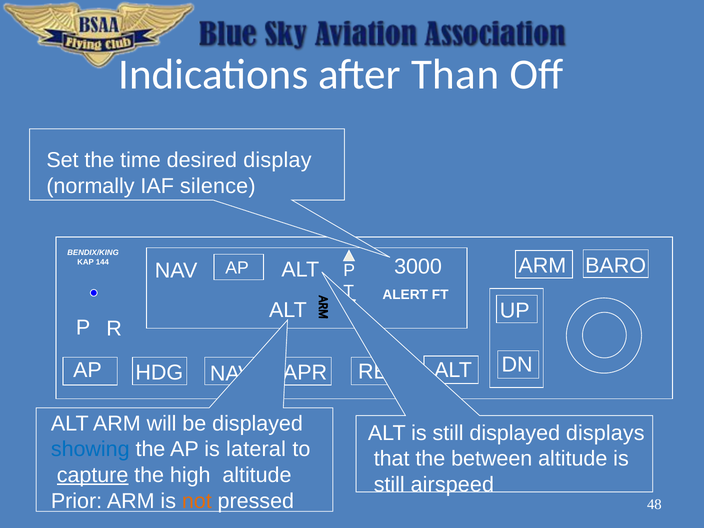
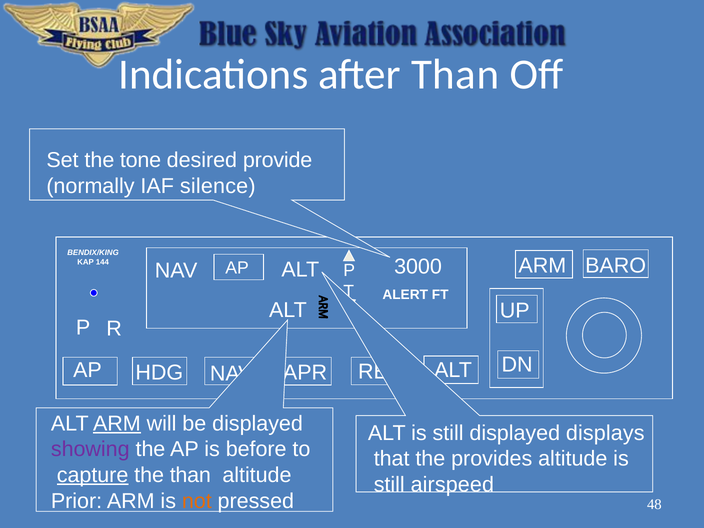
time: time -> tone
display: display -> provide
ARM at (117, 424) underline: none -> present
showing colour: blue -> purple
lateral: lateral -> before
between: between -> provides
the high: high -> than
